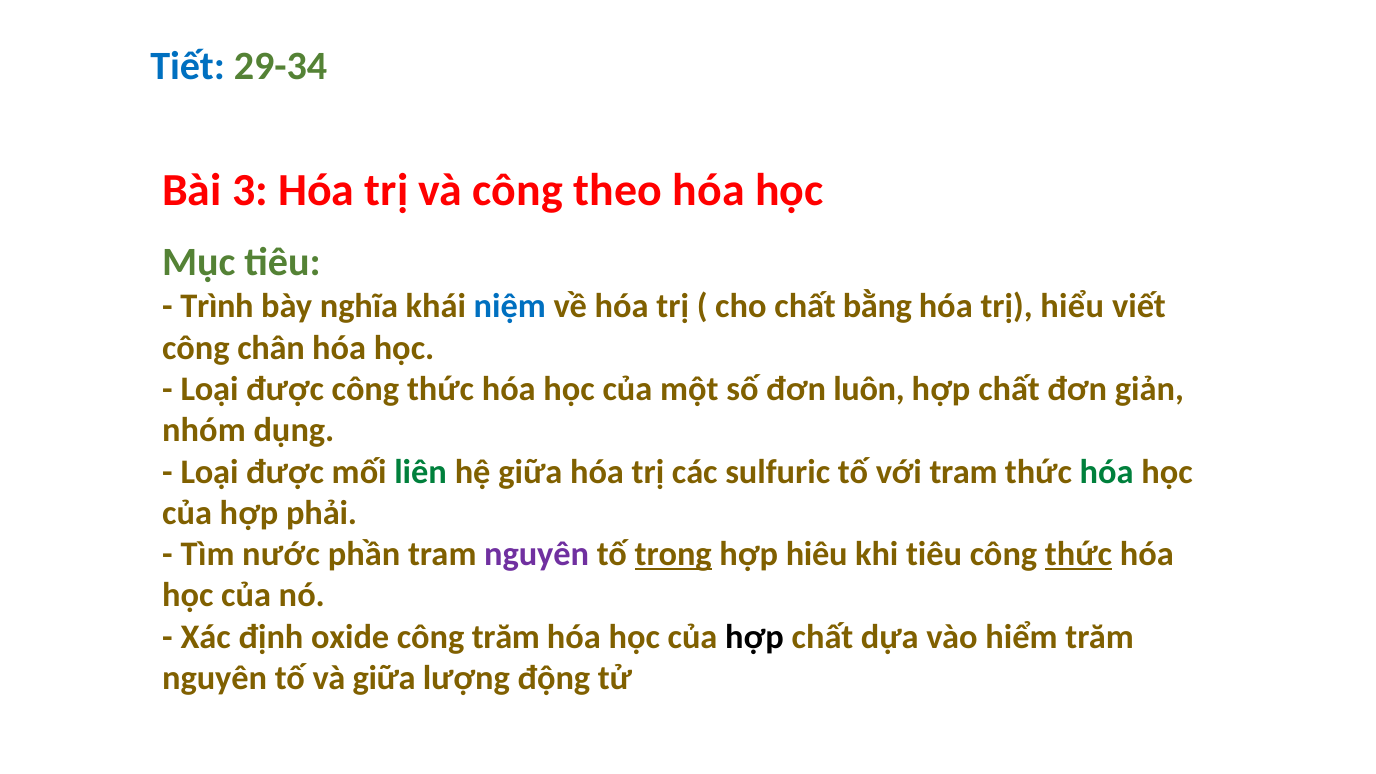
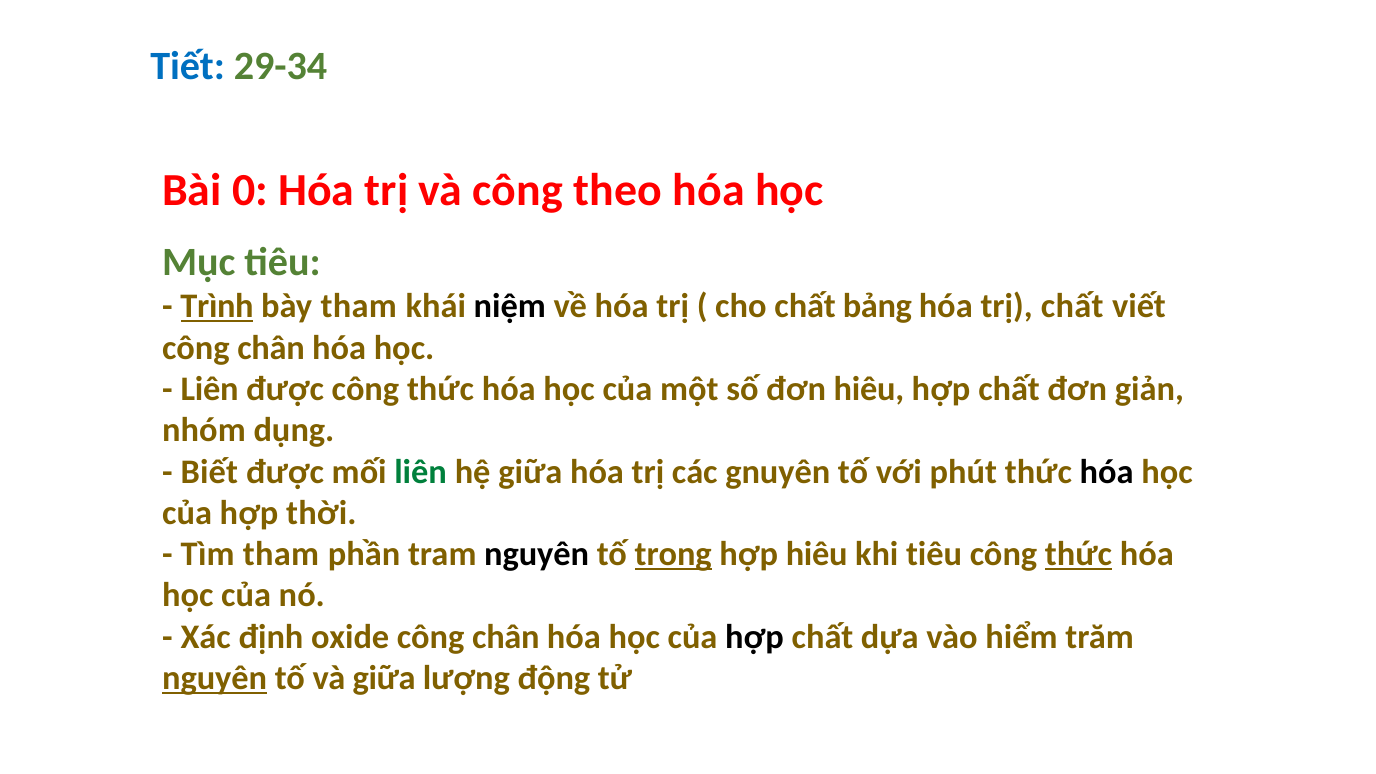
3: 3 -> 0
Trình underline: none -> present
bày nghĩa: nghĩa -> tham
niệm colour: blue -> black
bằng: bằng -> bảng
trị hiểu: hiểu -> chất
Loại at (209, 389): Loại -> Liên
đơn luôn: luôn -> hiêu
Loại at (209, 472): Loại -> Biết
sulfuric: sulfuric -> gnuyên
với tram: tram -> phút
hóa at (1107, 472) colour: green -> black
phải: phải -> thời
Tìm nước: nước -> tham
nguyên at (537, 554) colour: purple -> black
trăm at (506, 637): trăm -> chân
nguyên at (215, 678) underline: none -> present
